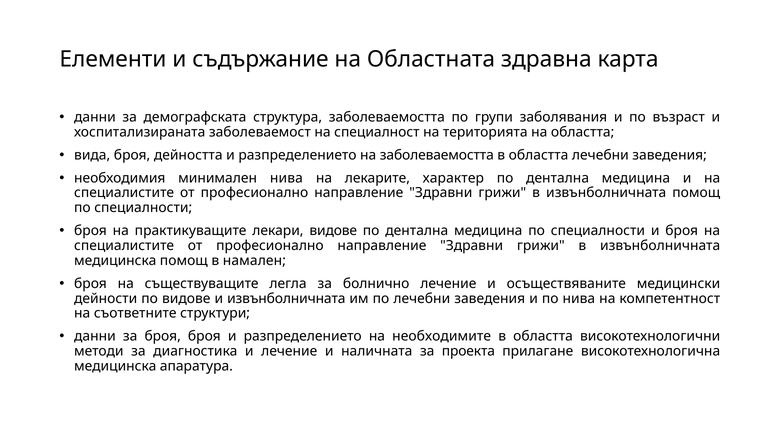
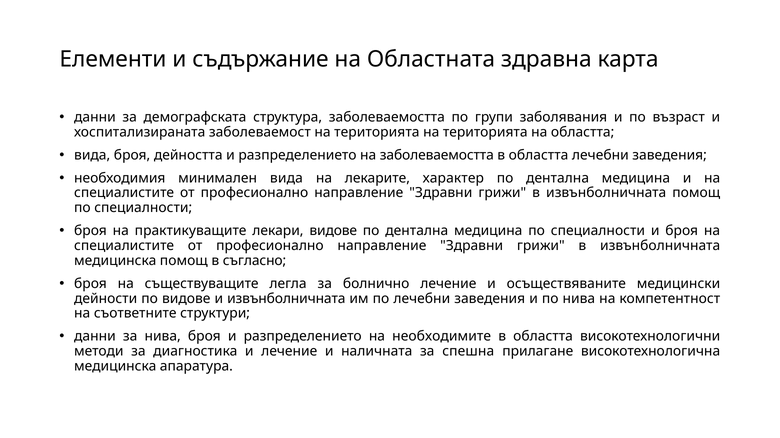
заболеваемост на специалност: специалност -> територията
минимален нива: нива -> вида
намален: намален -> съгласно
за броя: броя -> нива
проекта: проекта -> спешна
